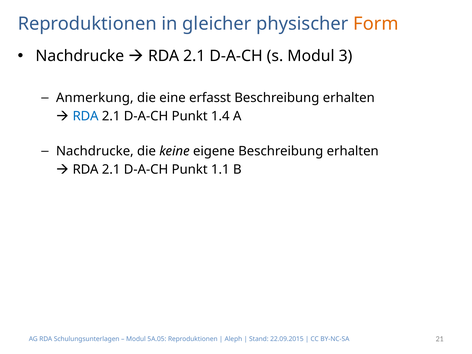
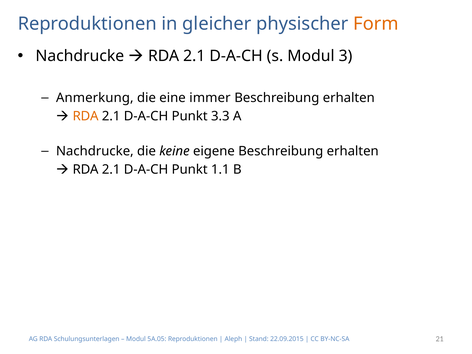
erfasst: erfasst -> immer
RDA at (86, 116) colour: blue -> orange
1.4: 1.4 -> 3.3
